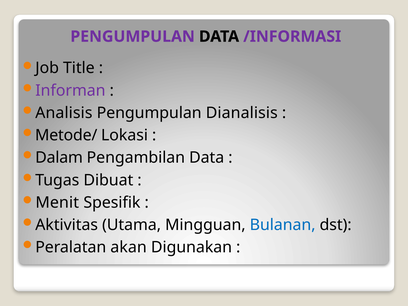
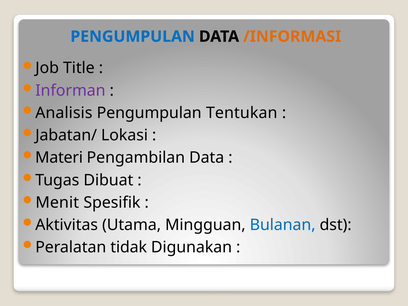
PENGUMPULAN at (133, 37) colour: purple -> blue
/INFORMASI colour: purple -> orange
Dianalisis: Dianalisis -> Tentukan
Metode/: Metode/ -> Jabatan/
Dalam: Dalam -> Materi
akan: akan -> tidak
